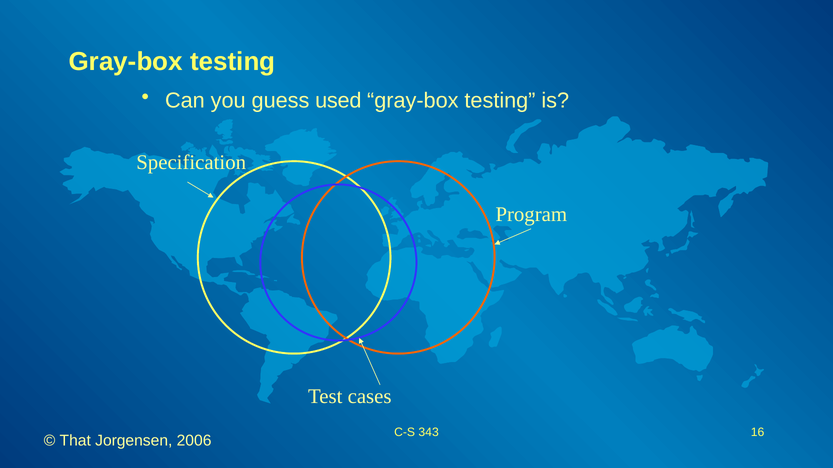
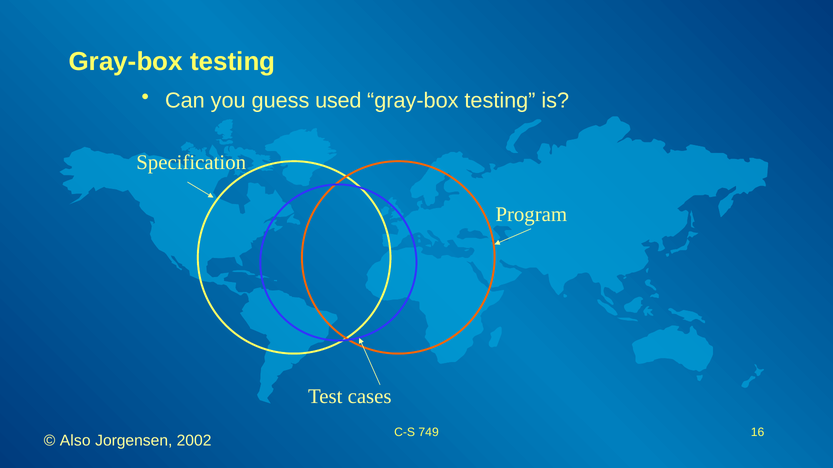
343: 343 -> 749
That: That -> Also
2006: 2006 -> 2002
